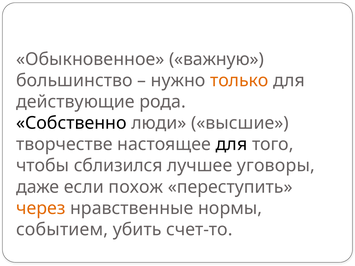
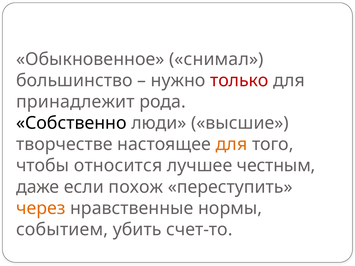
важную: важную -> снимал
только colour: orange -> red
действующие: действующие -> принадлежит
для at (231, 145) colour: black -> orange
сблизился: сблизился -> относится
уговоры: уговоры -> честным
